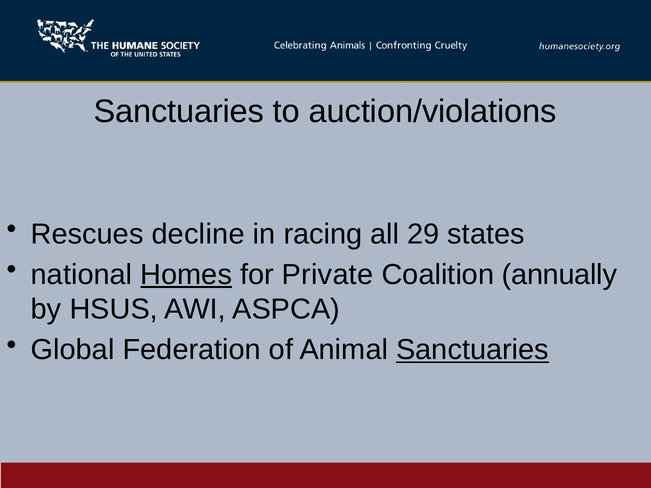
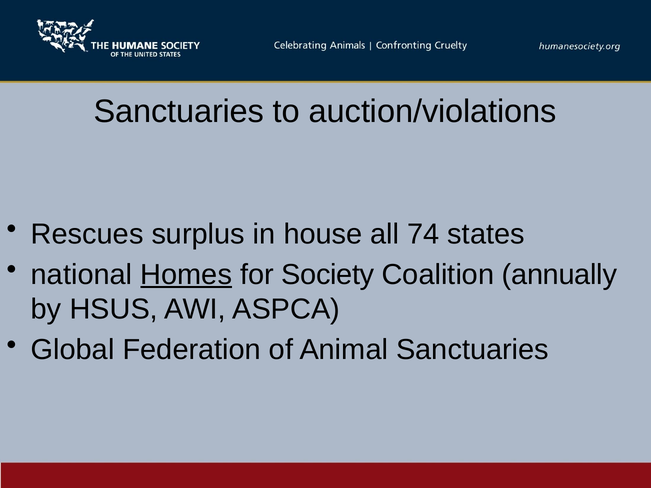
decline: decline -> surplus
racing: racing -> house
29: 29 -> 74
Private: Private -> Society
Sanctuaries at (473, 350) underline: present -> none
